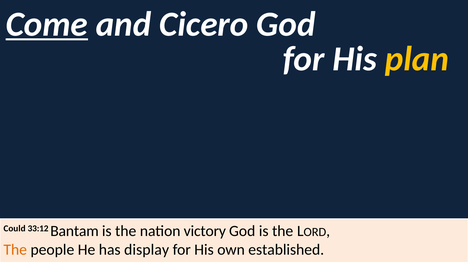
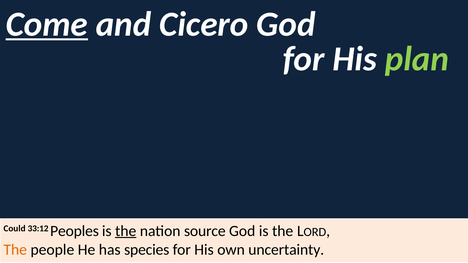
plan colour: yellow -> light green
Bantam: Bantam -> Peoples
the at (126, 231) underline: none -> present
victory: victory -> source
display: display -> species
established: established -> uncertainty
